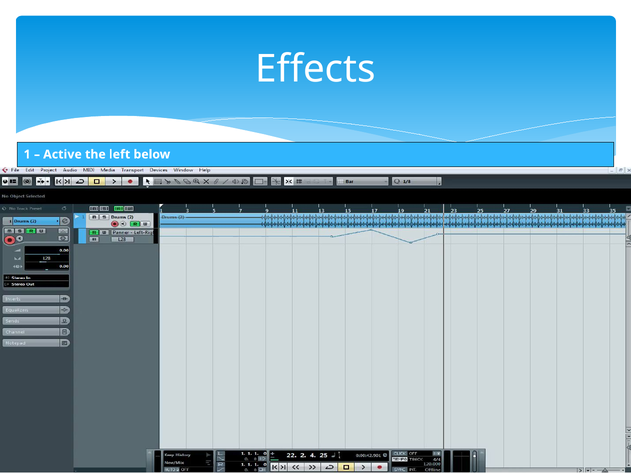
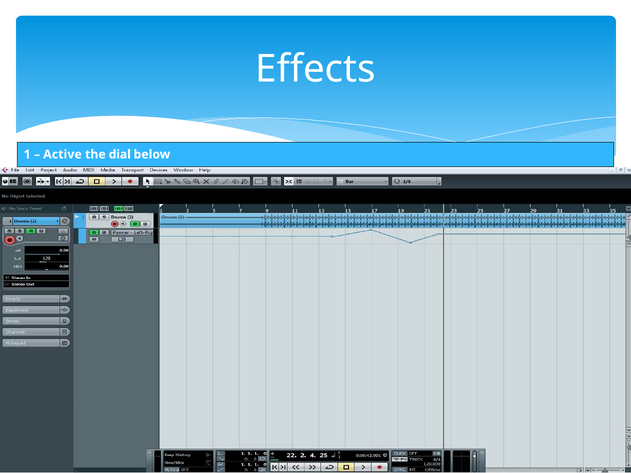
left: left -> dial
